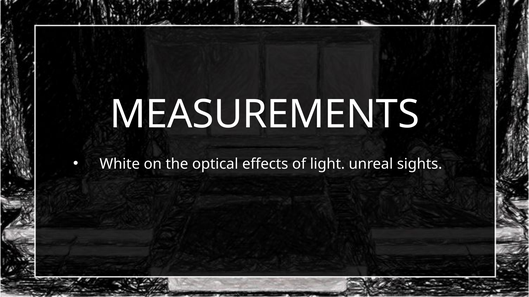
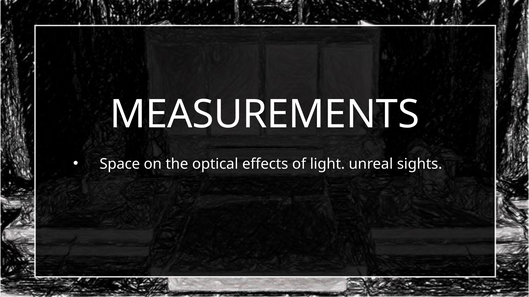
White: White -> Space
